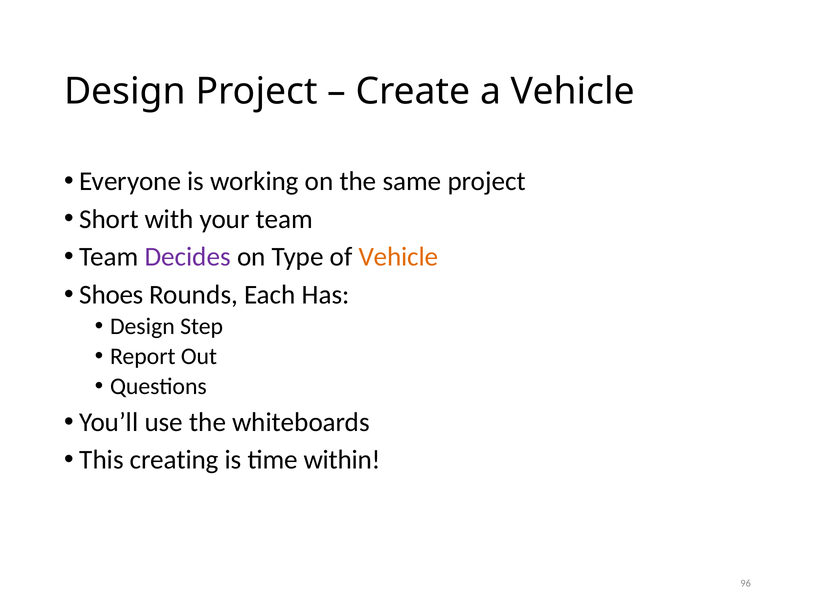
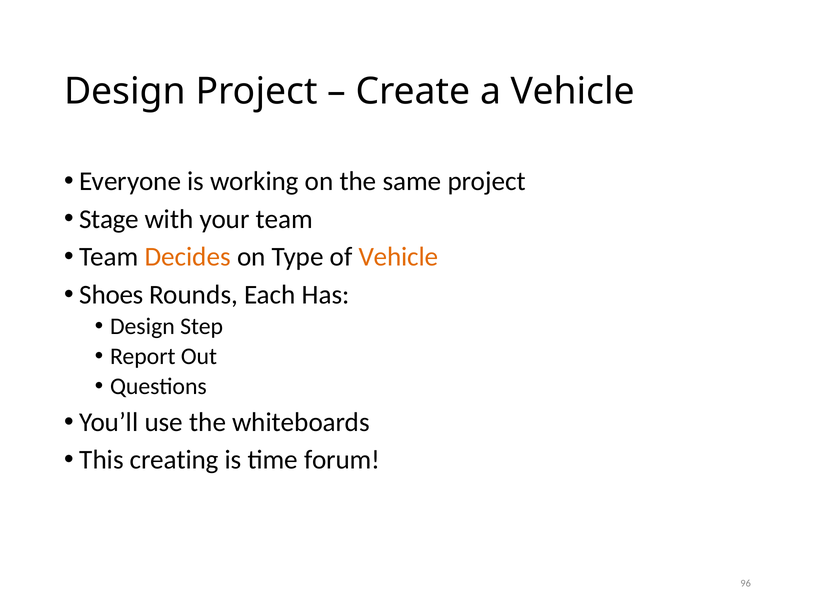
Short: Short -> Stage
Decides colour: purple -> orange
within: within -> forum
